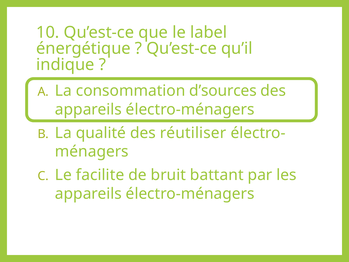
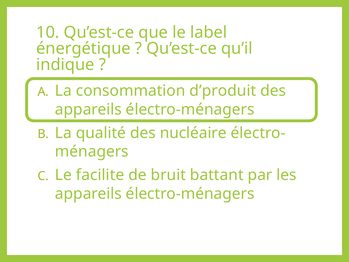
d’sources: d’sources -> d’produit
réutiliser: réutiliser -> nucléaire
